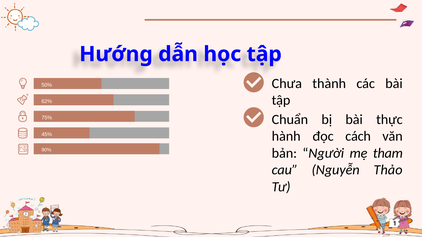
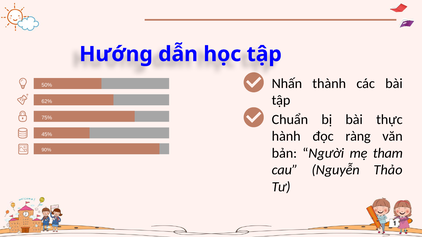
Chưa: Chưa -> Nhấn
cách: cách -> ràng
